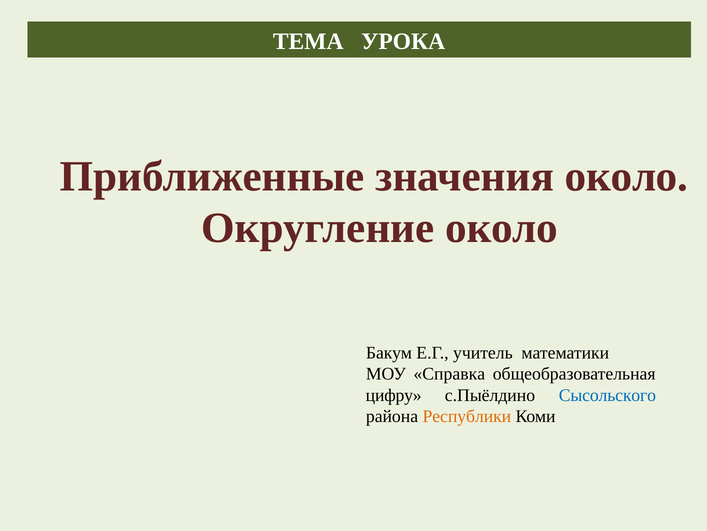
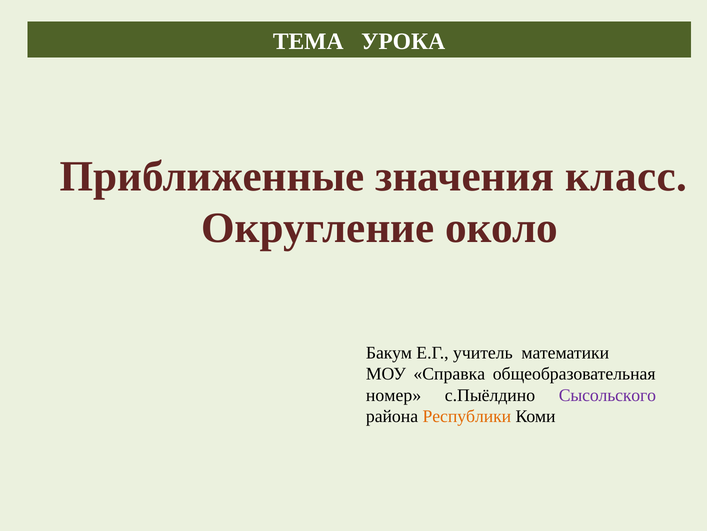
значения около: около -> класс
цифру: цифру -> номер
Сысольского colour: blue -> purple
